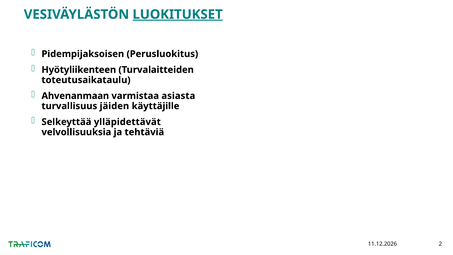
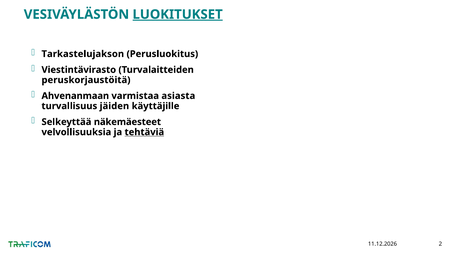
Pidempijaksoisen: Pidempijaksoisen -> Tarkastelujakson
Hyötyliikenteen: Hyötyliikenteen -> Viestintävirasto
toteutusaikataulu: toteutusaikataulu -> peruskorjaustöitä
ylläpidettävät: ylläpidettävät -> näkemäesteet
tehtäviä underline: none -> present
